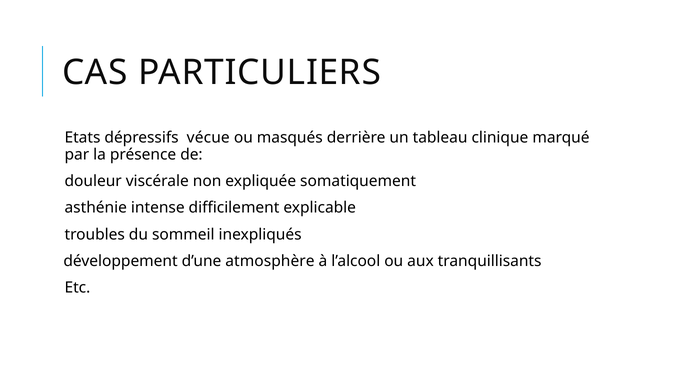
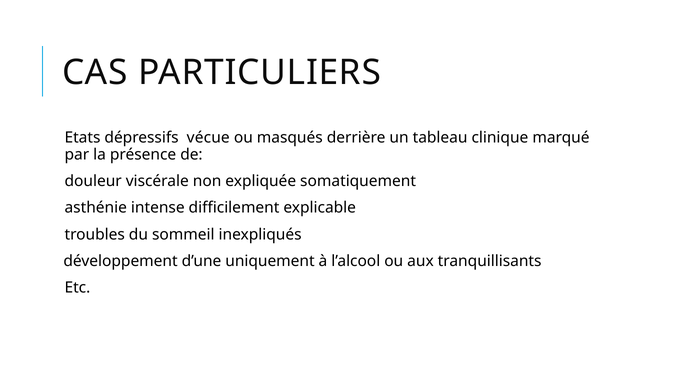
atmosphère: atmosphère -> uniquement
